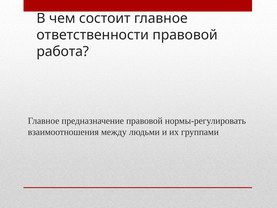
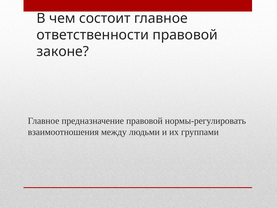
работа: работа -> законе
